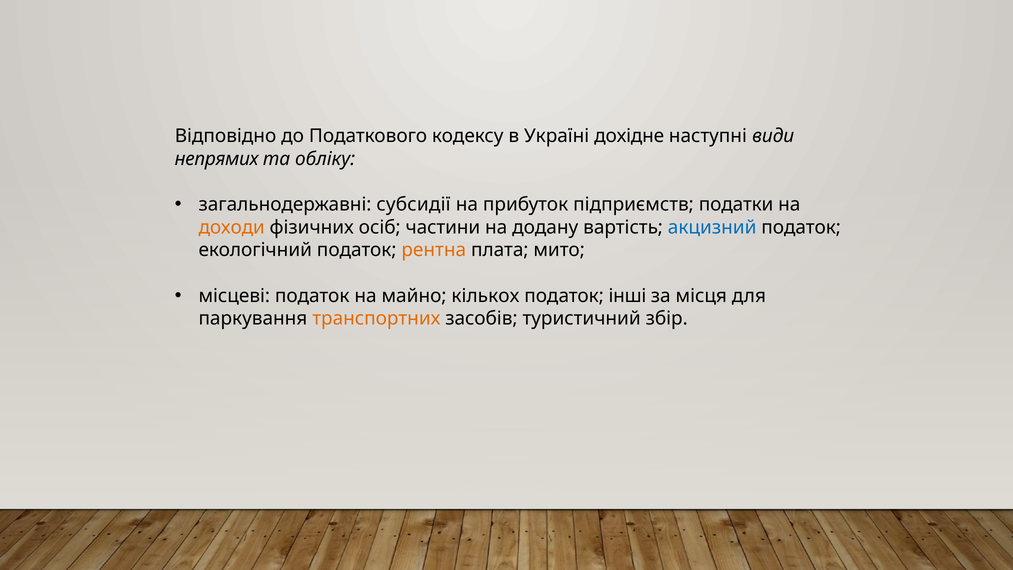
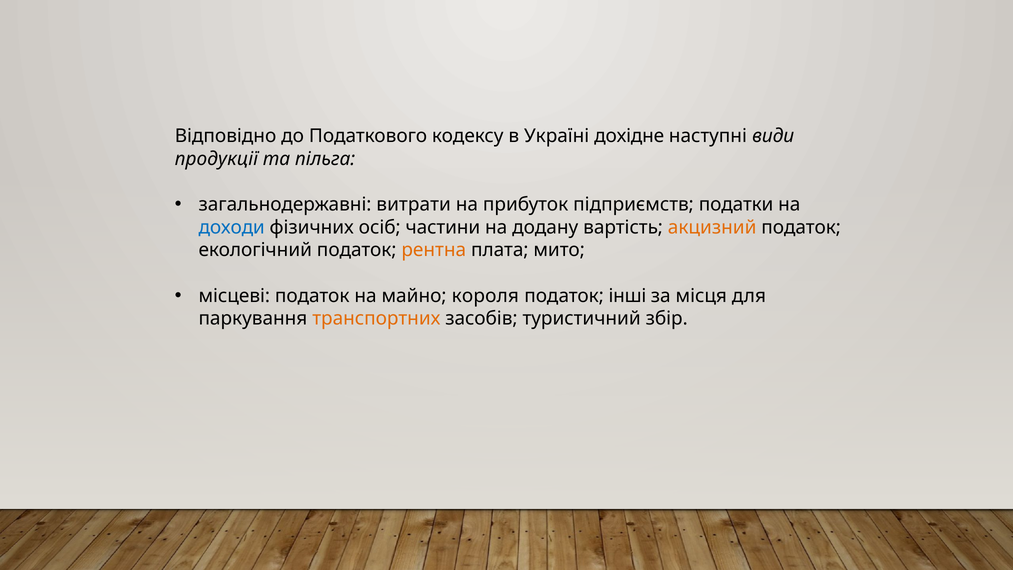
непрямих: непрямих -> продукції
обліку: обліку -> пільга
субсидії: субсидії -> витрати
доходи colour: orange -> blue
акцизний colour: blue -> orange
кількох: кількох -> короля
